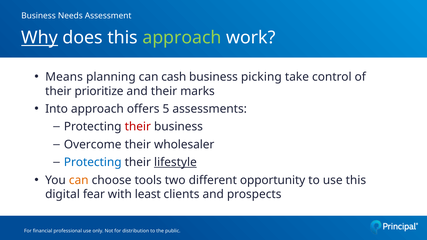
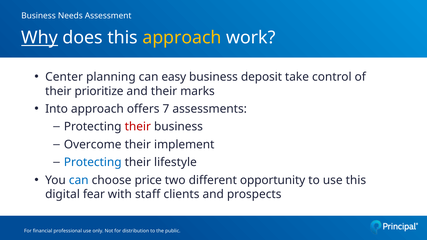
approach at (182, 38) colour: light green -> yellow
Means: Means -> Center
cash: cash -> easy
picking: picking -> deposit
5: 5 -> 7
wholesaler: wholesaler -> implement
lifestyle underline: present -> none
can at (79, 180) colour: orange -> blue
tools: tools -> price
least: least -> staff
